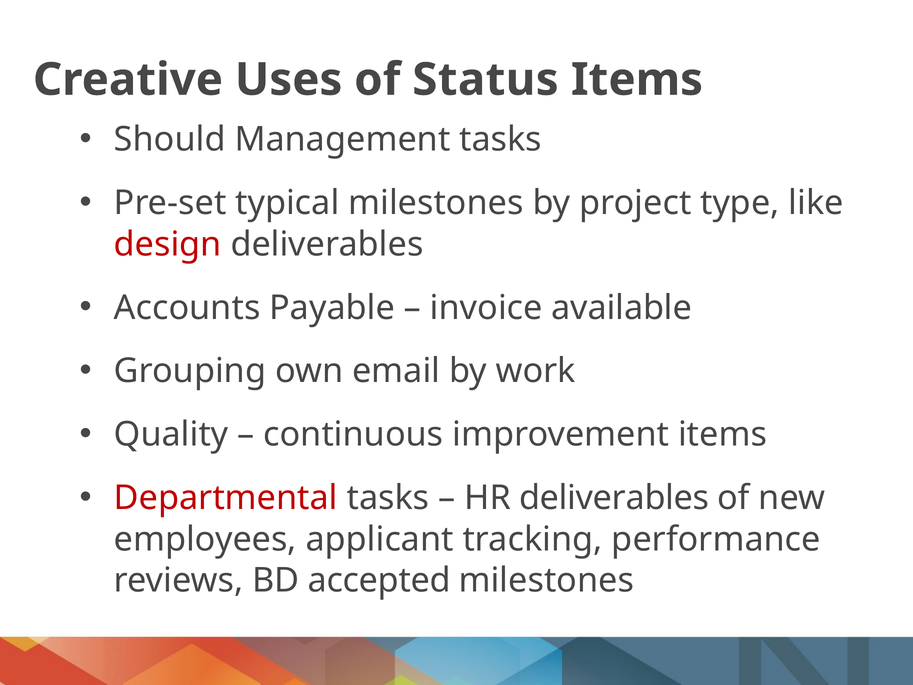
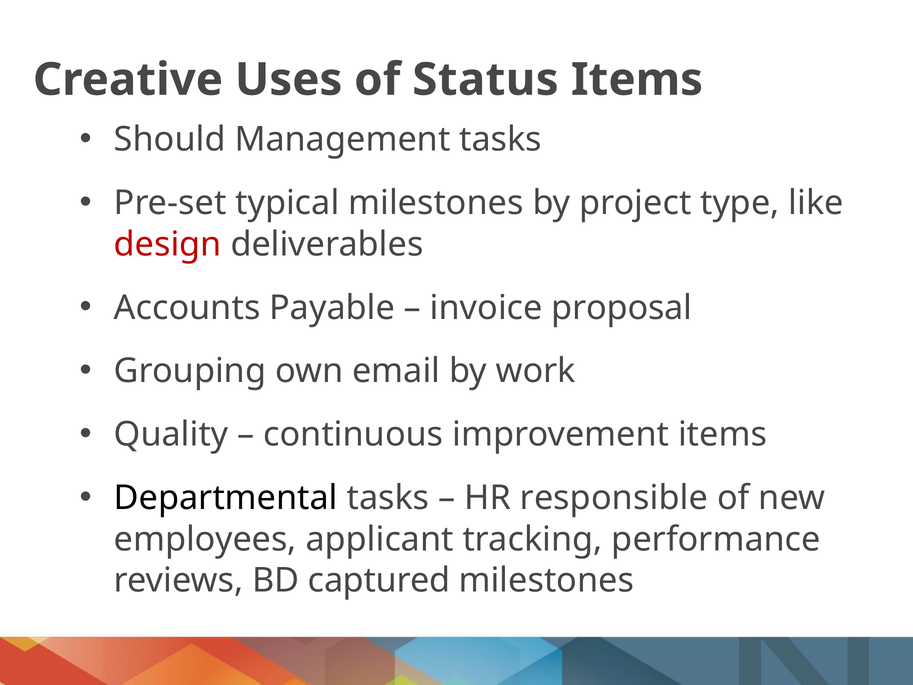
available: available -> proposal
Departmental colour: red -> black
HR deliverables: deliverables -> responsible
accepted: accepted -> captured
